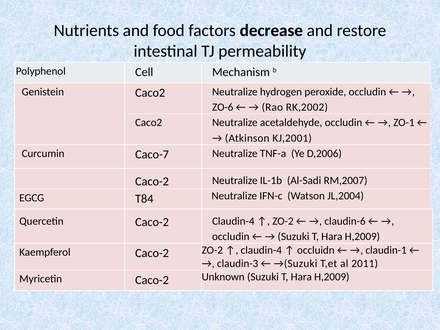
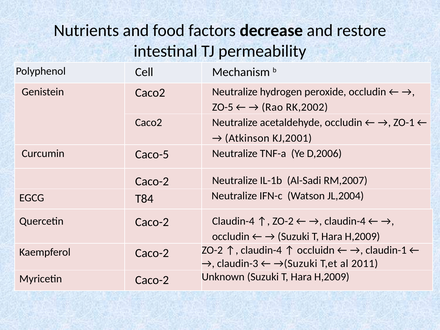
ZO-6: ZO-6 -> ZO-5
Caco-7: Caco-7 -> Caco-5
claudin-6 at (345, 221): claudin-6 -> claudin-4
